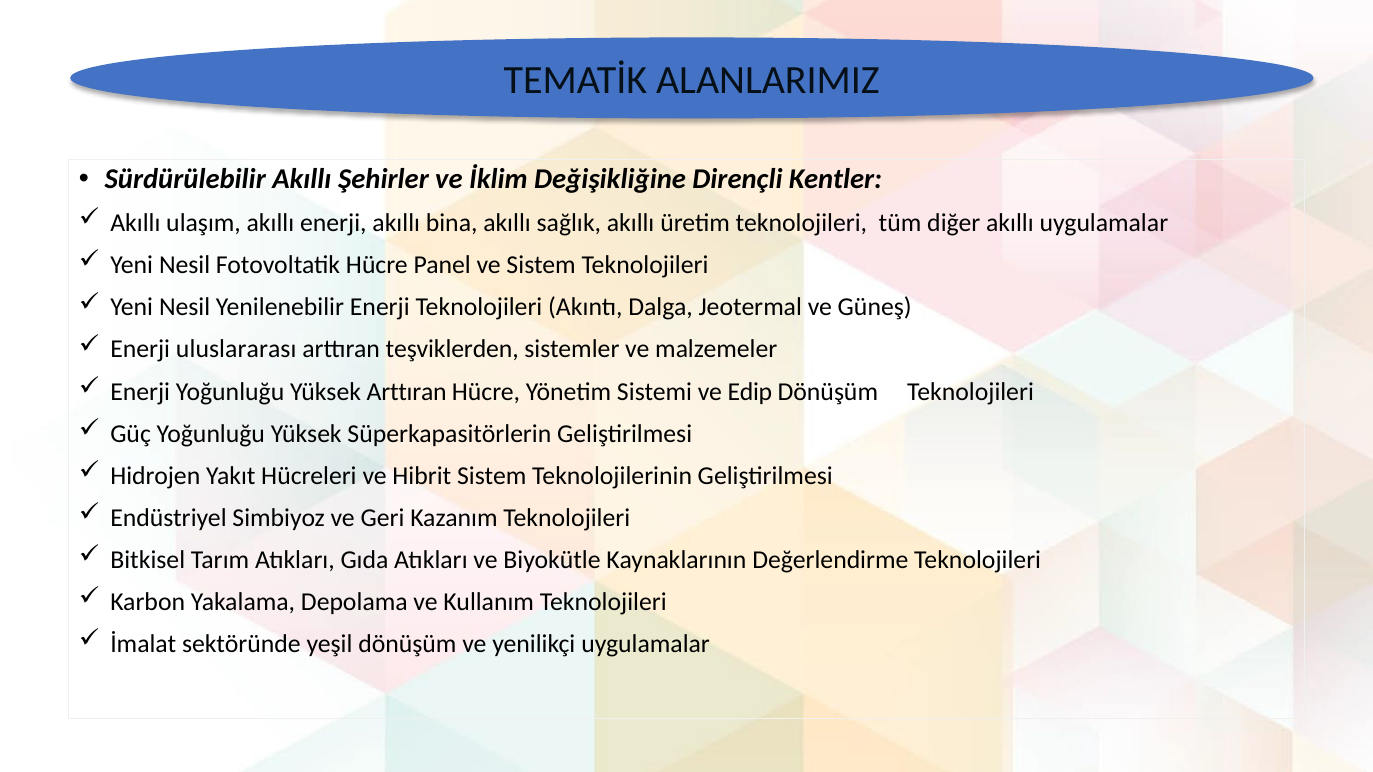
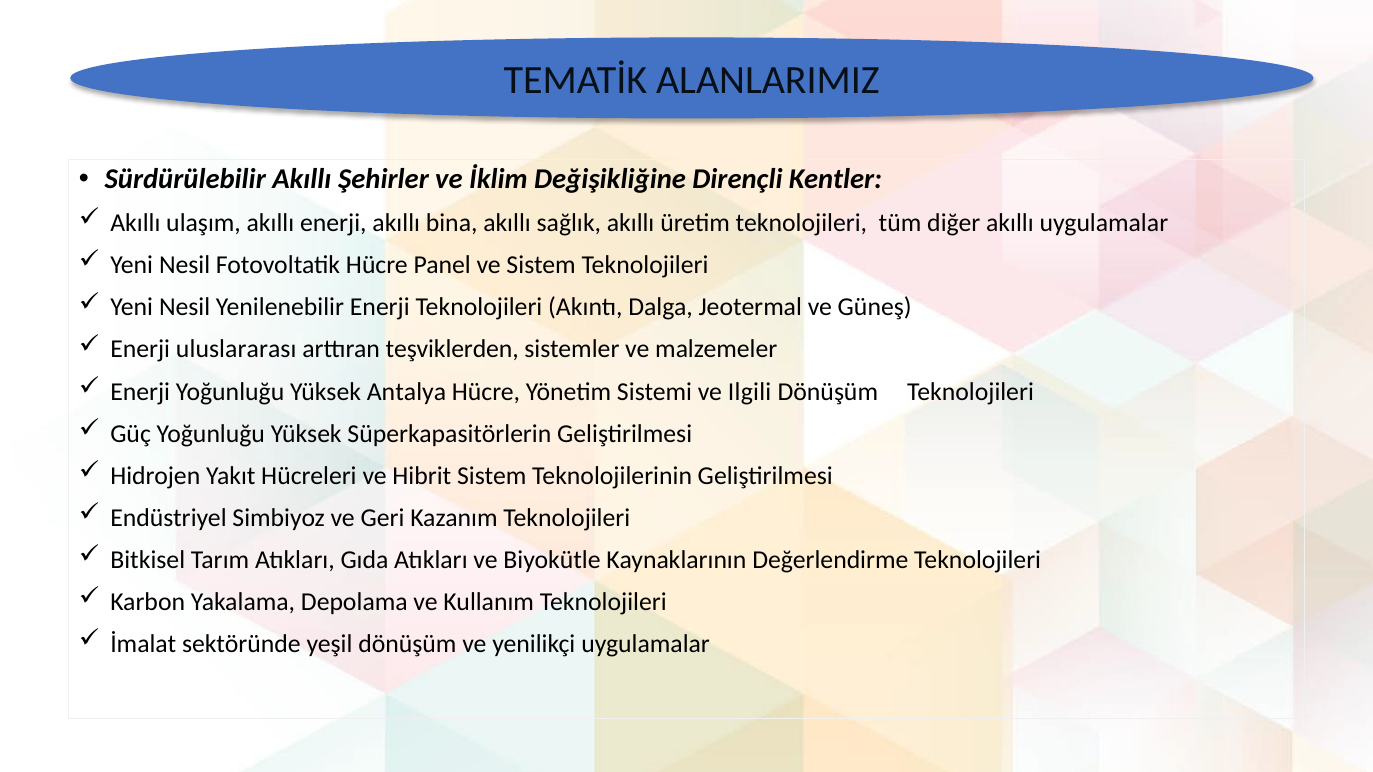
Yüksek Arttıran: Arttıran -> Antalya
Edip: Edip -> Ilgili
